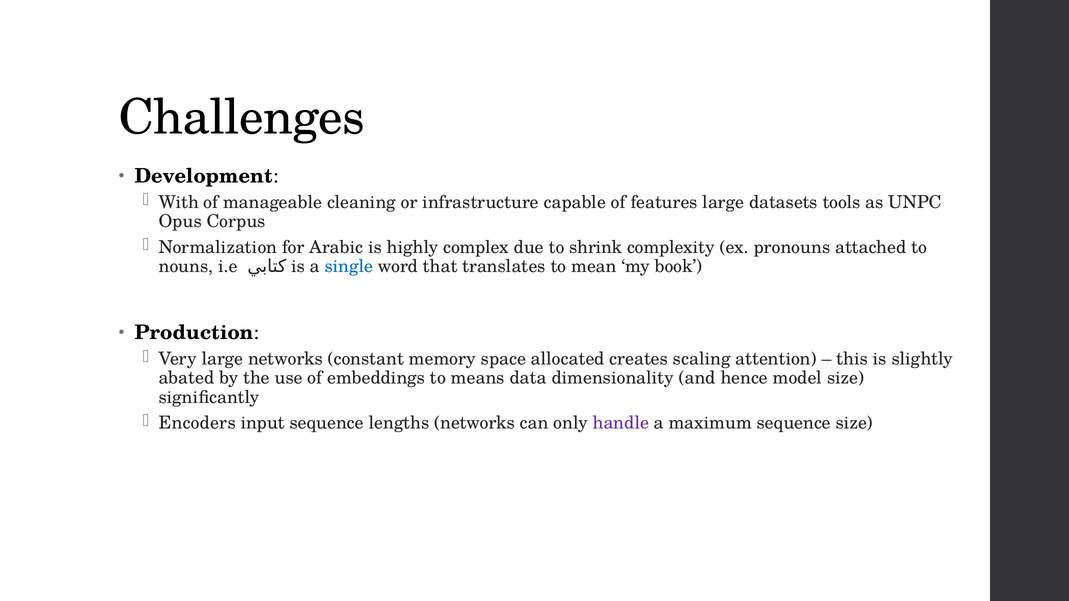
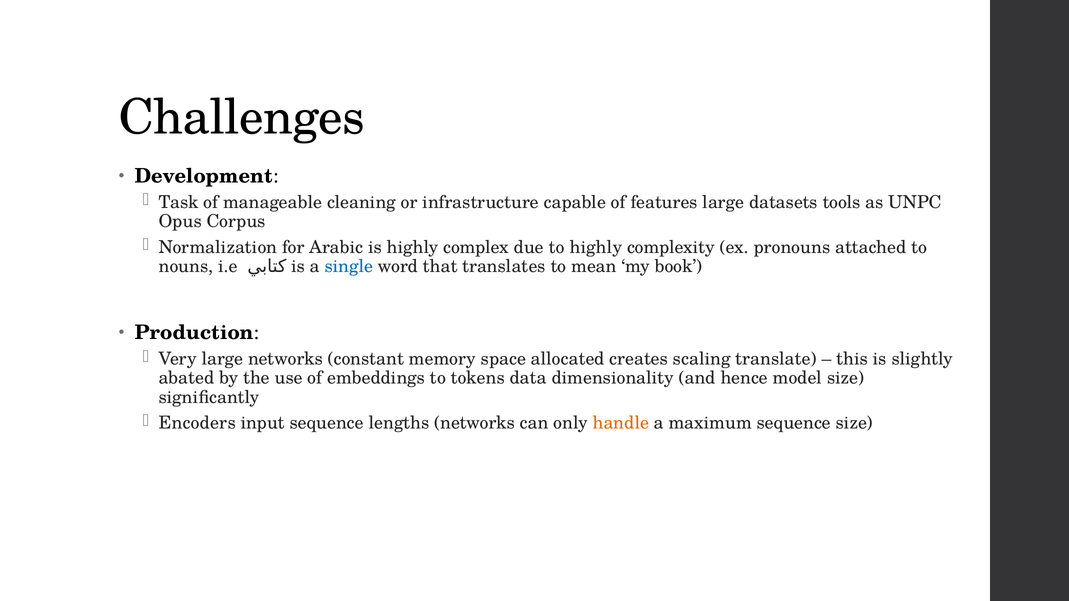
With: With -> Task
to shrink: shrink -> highly
attention: attention -> translate
means: means -> tokens
handle colour: purple -> orange
